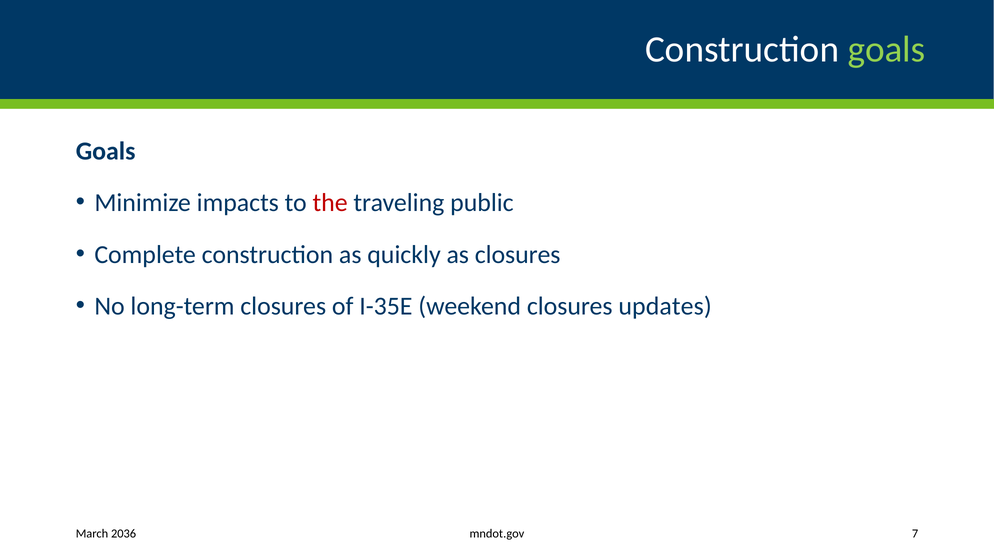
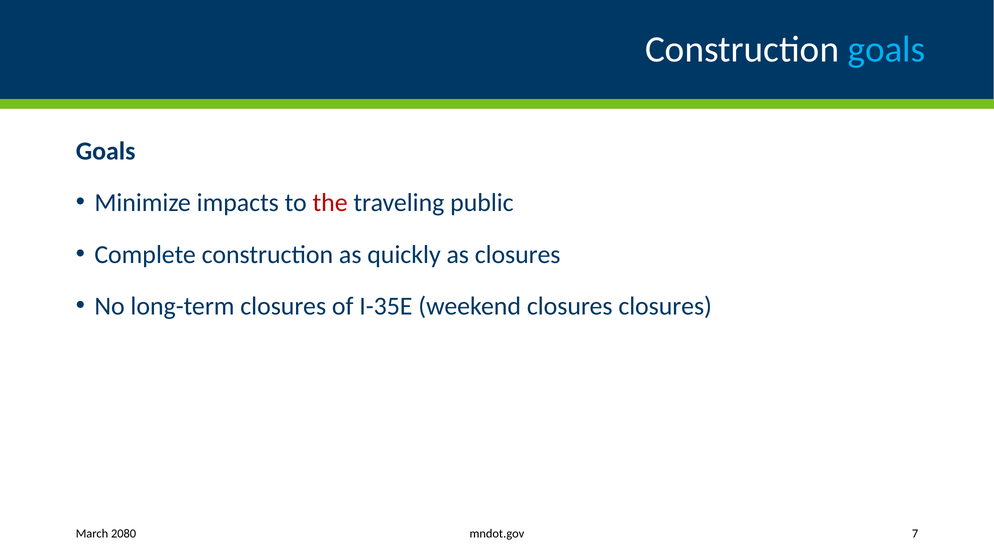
goals at (887, 49) colour: light green -> light blue
closures updates: updates -> closures
2036: 2036 -> 2080
